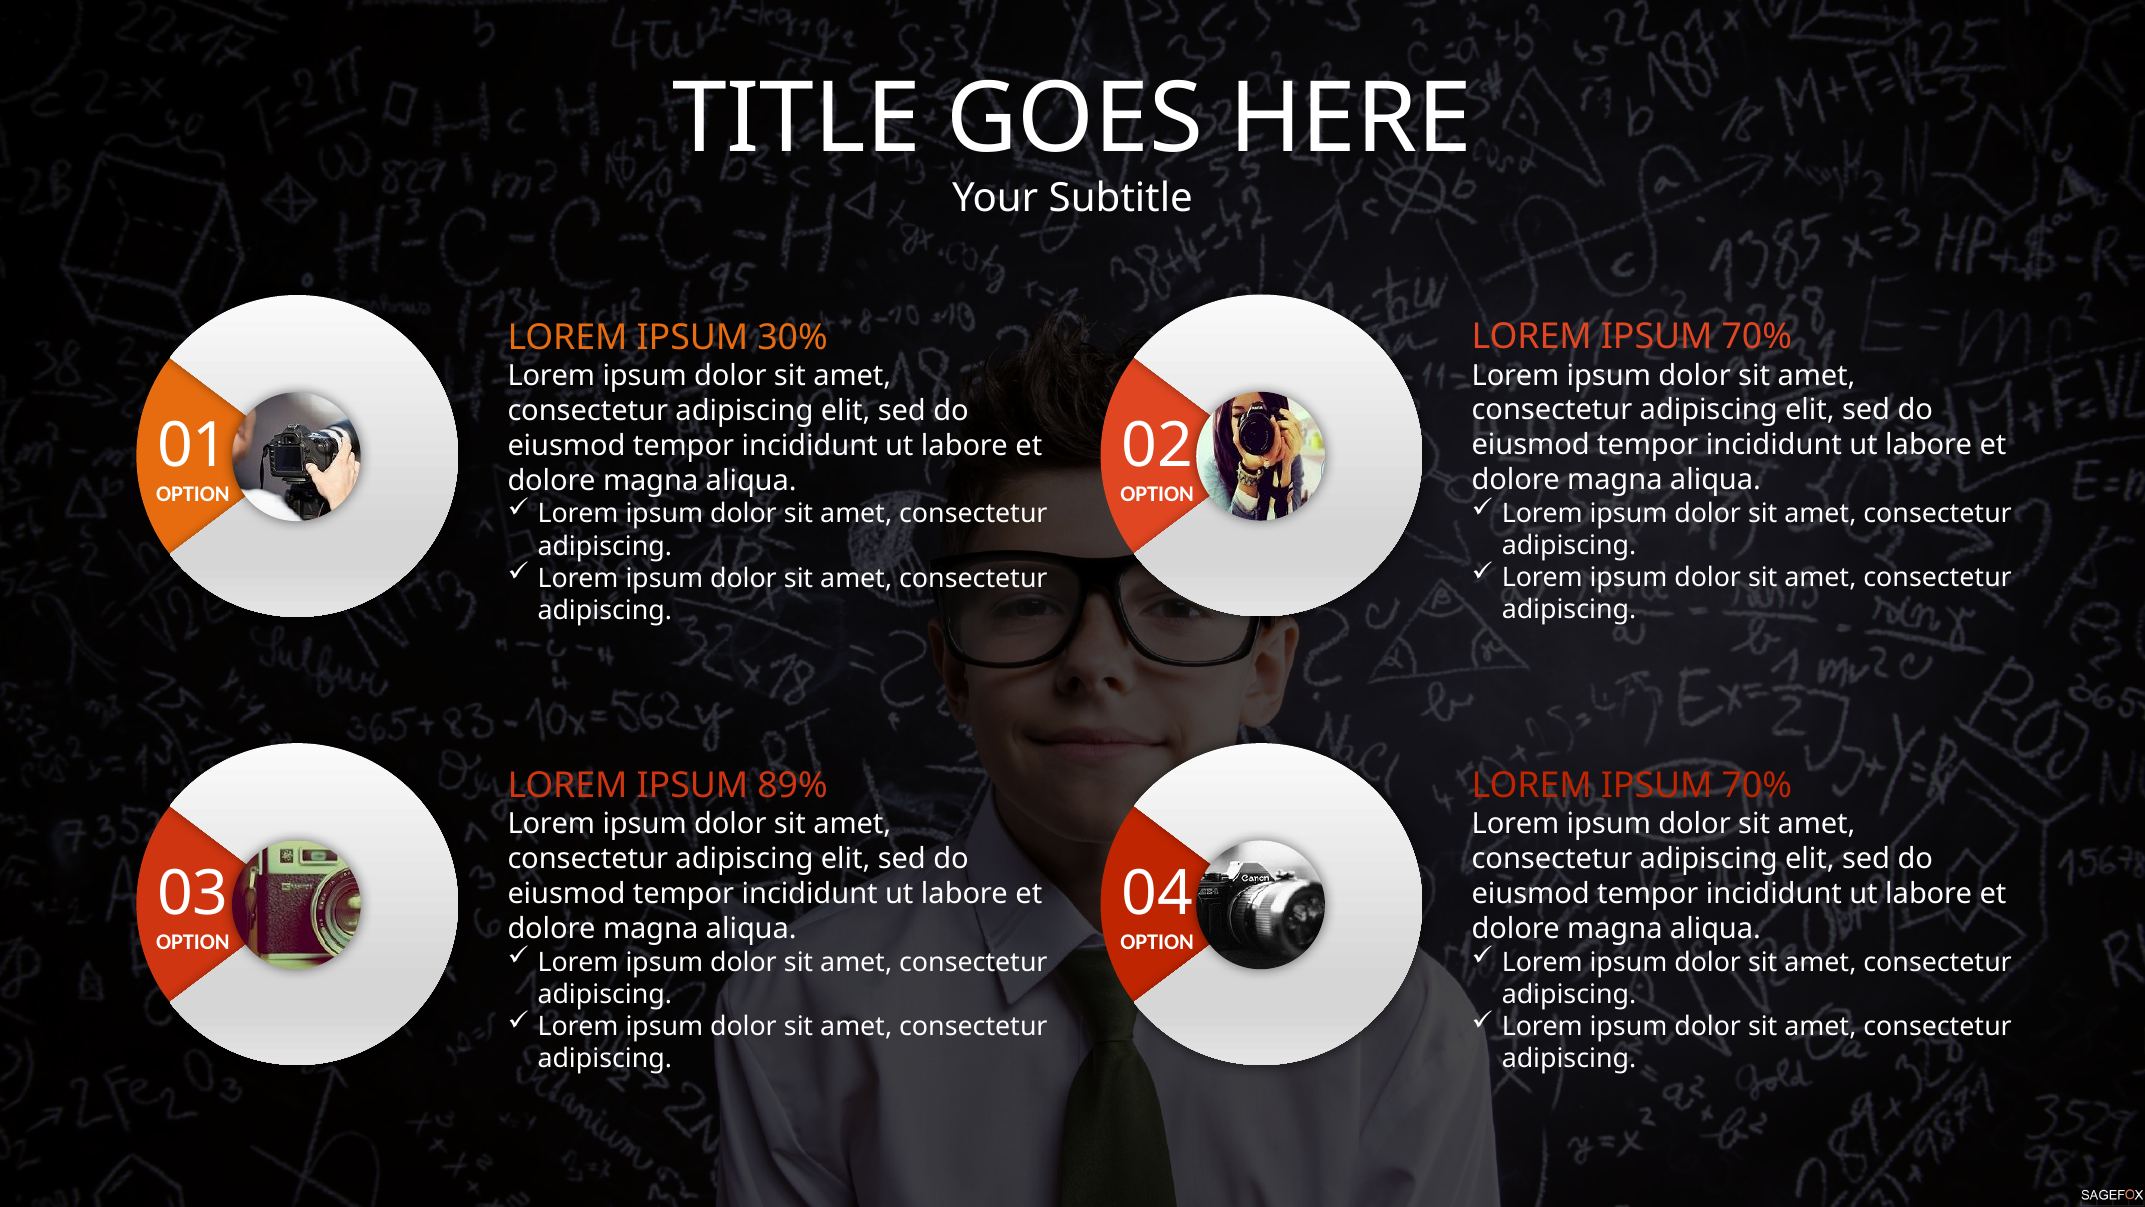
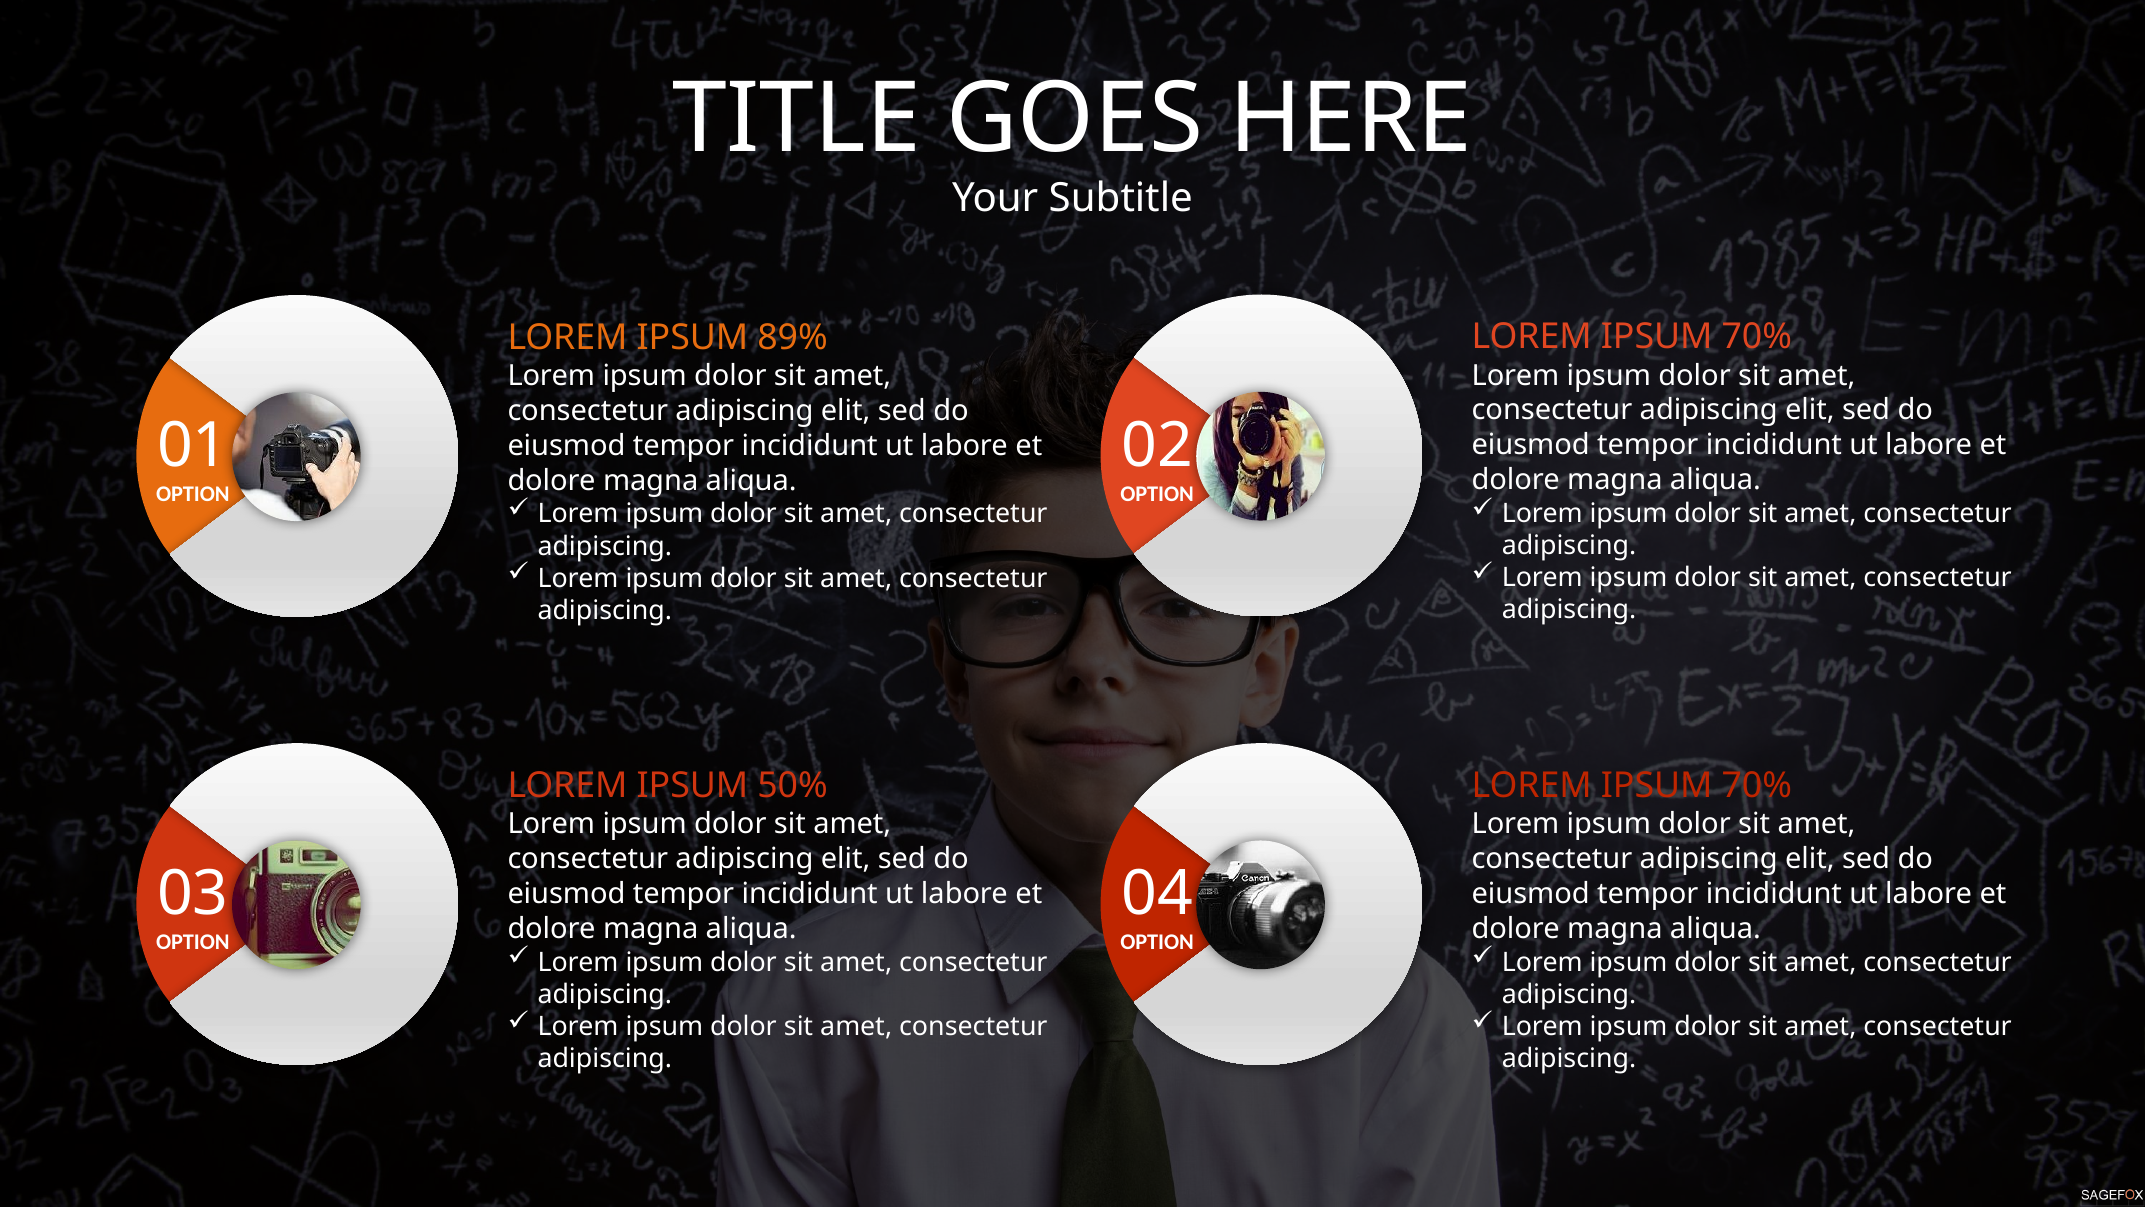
30%: 30% -> 89%
89%: 89% -> 50%
